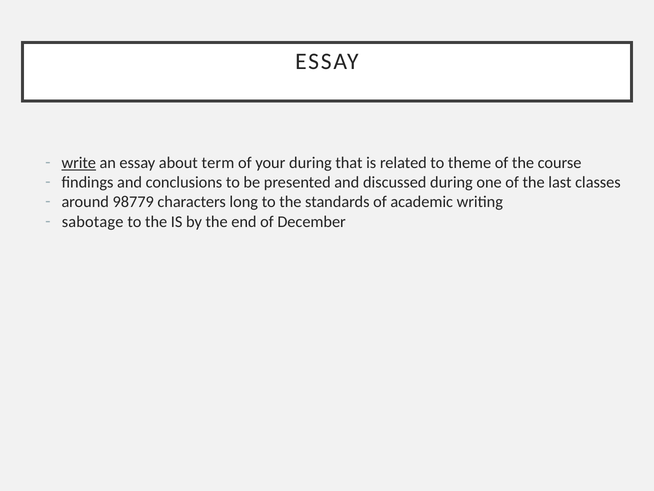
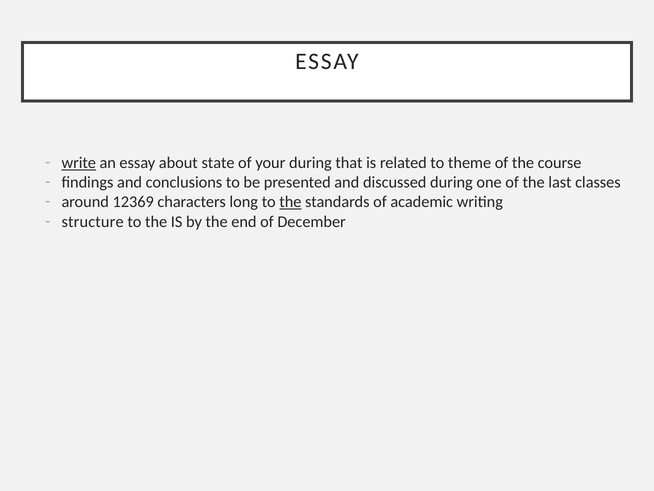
term: term -> state
98779: 98779 -> 12369
the at (290, 202) underline: none -> present
sabotage: sabotage -> structure
